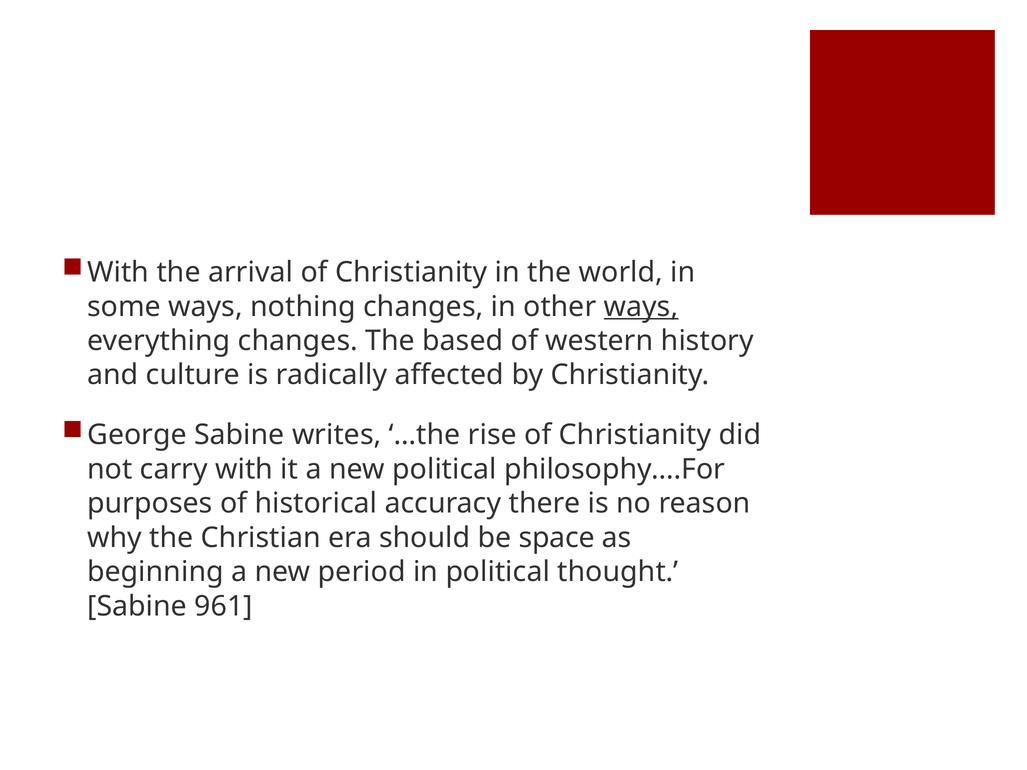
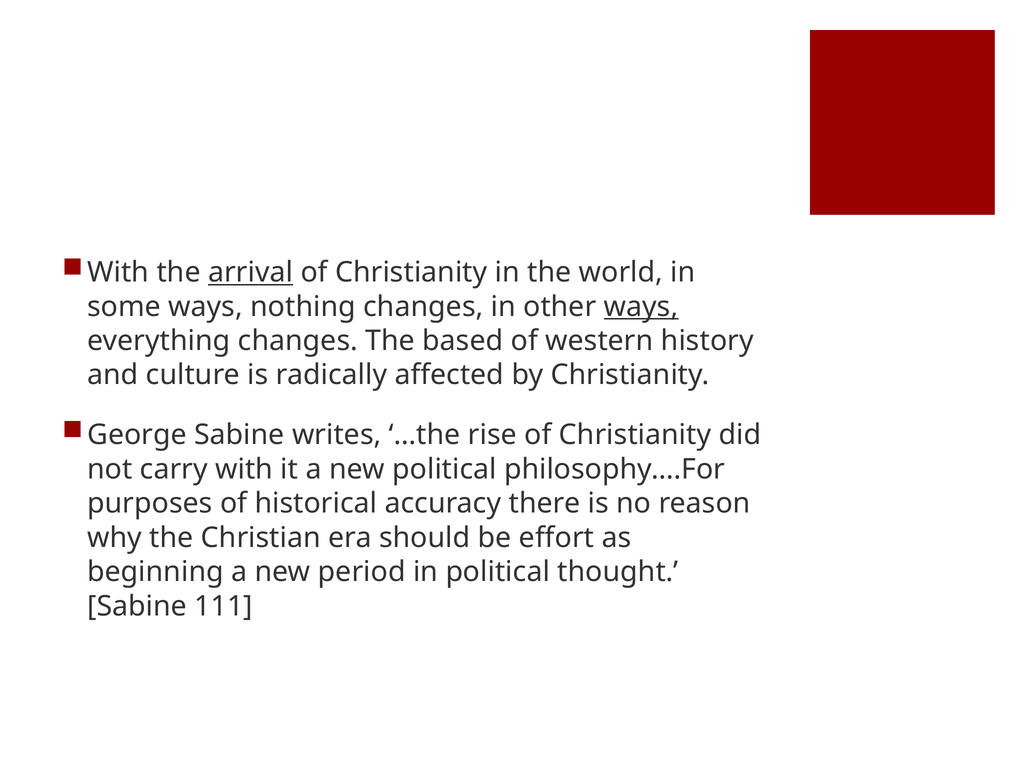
arrival underline: none -> present
space: space -> effort
961: 961 -> 111
